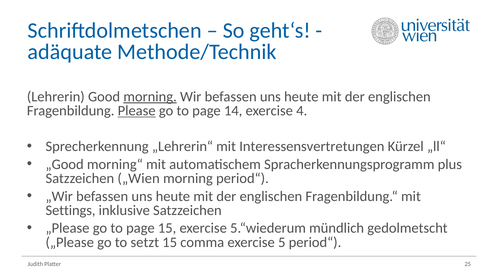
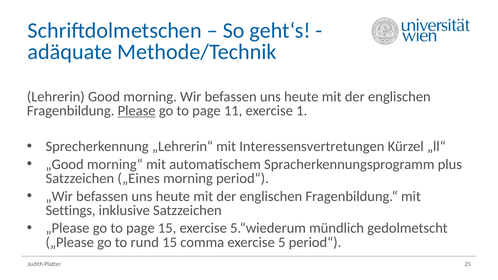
morning at (150, 97) underline: present -> none
14: 14 -> 11
4: 4 -> 1
„Wien: „Wien -> „Eines
setzt: setzt -> rund
